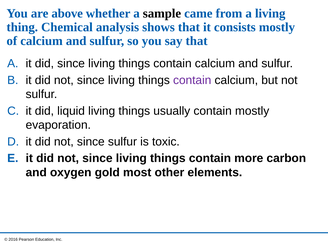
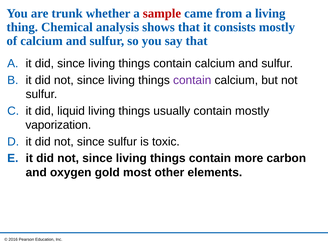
above: above -> trunk
sample colour: black -> red
evaporation: evaporation -> vaporization
